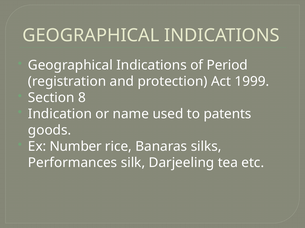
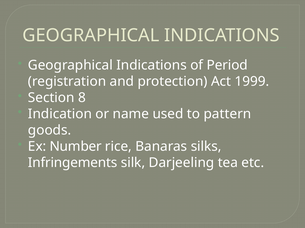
patents: patents -> pattern
Performances: Performances -> Infringements
